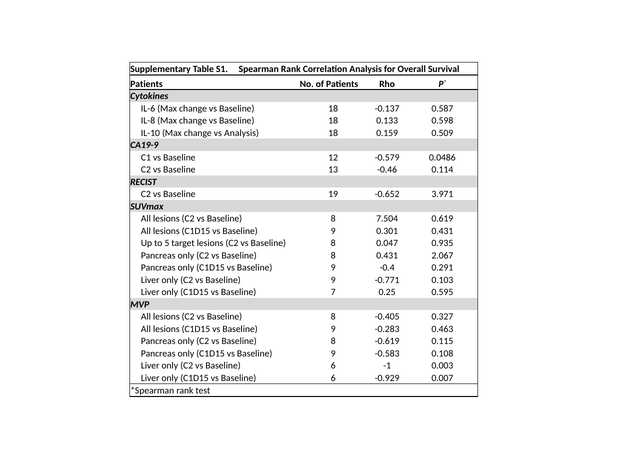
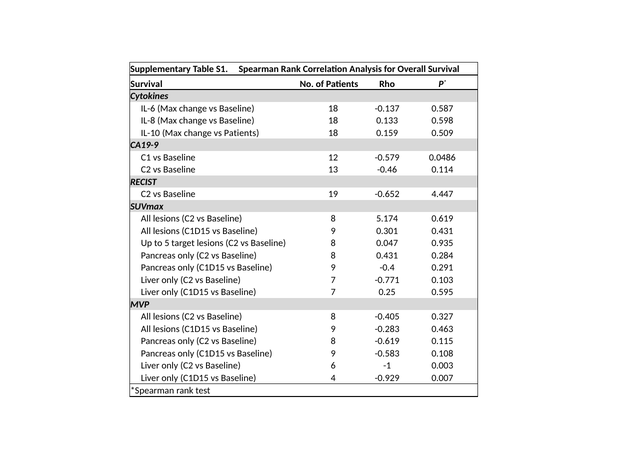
Patients at (147, 84): Patients -> Survival
vs Analysis: Analysis -> Patients
3.971: 3.971 -> 4.447
7.504: 7.504 -> 5.174
2.067: 2.067 -> 0.284
C2 vs Baseline 9: 9 -> 7
C1D15 vs Baseline 6: 6 -> 4
